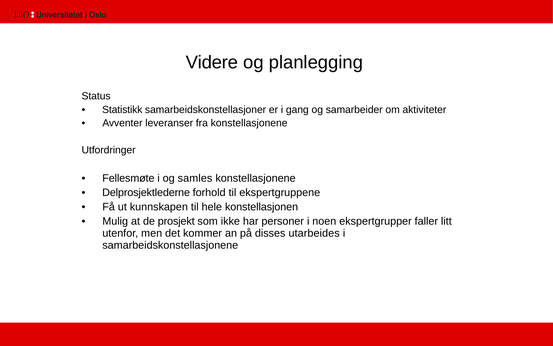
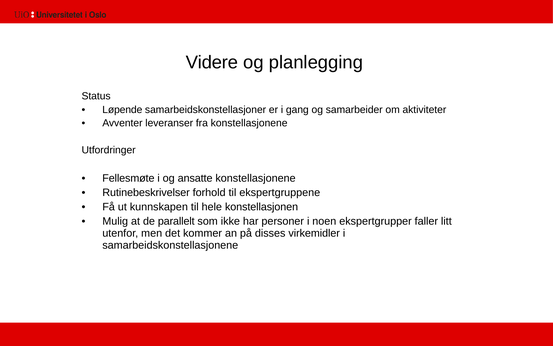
Statistikk: Statistikk -> Løpende
samles: samles -> ansatte
Delprosjektlederne: Delprosjektlederne -> Rutinebeskrivelser
prosjekt: prosjekt -> parallelt
utarbeides: utarbeides -> virkemidler
